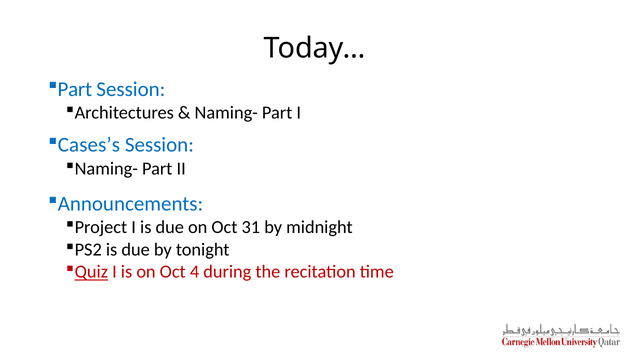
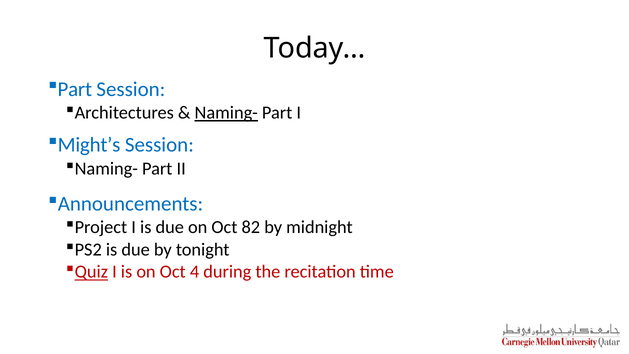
Naming- at (226, 113) underline: none -> present
Cases’s: Cases’s -> Might’s
31: 31 -> 82
